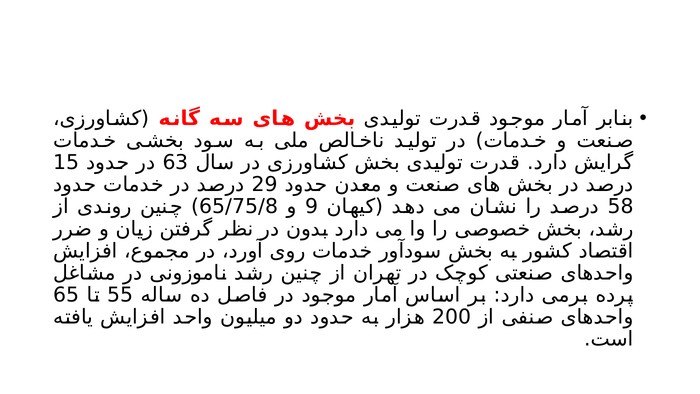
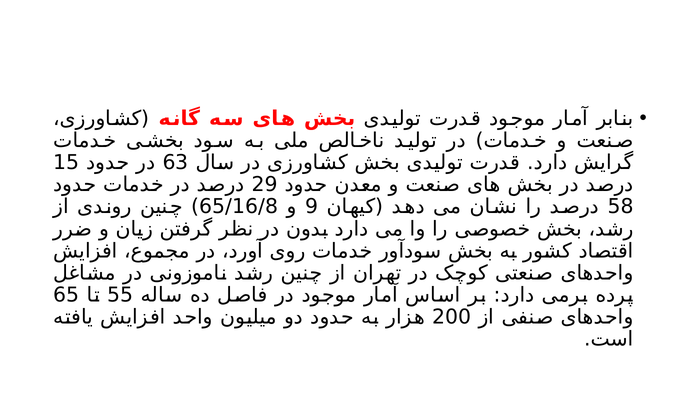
65/75/8: 65/75/8 -> 65/16/8
